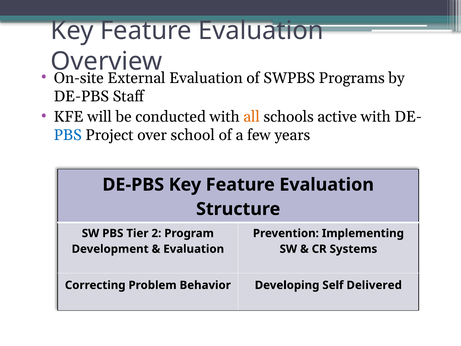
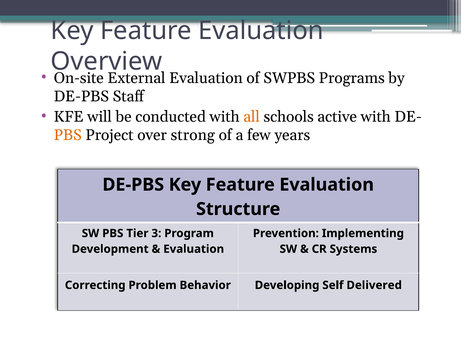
PBS at (68, 135) colour: blue -> orange
school: school -> strong
2: 2 -> 3
